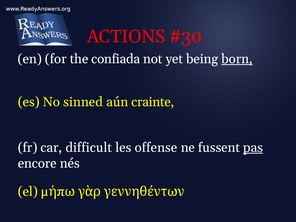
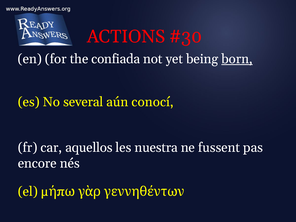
sinned: sinned -> several
crainte: crainte -> conocí
difficult: difficult -> aquellos
offense: offense -> nuestra
pas underline: present -> none
